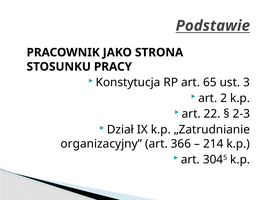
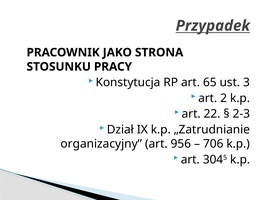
Podstawie: Podstawie -> Przypadek
366: 366 -> 956
214: 214 -> 706
